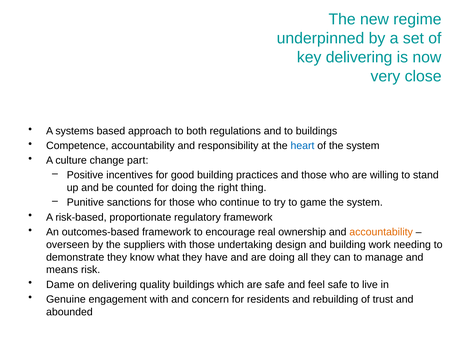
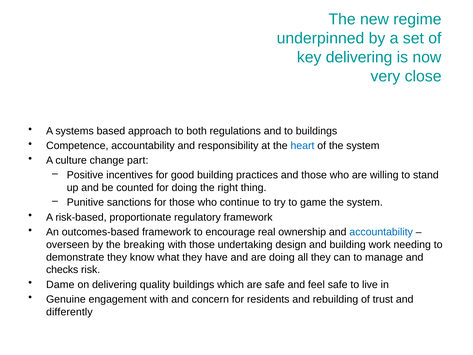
accountability at (381, 232) colour: orange -> blue
suppliers: suppliers -> breaking
means: means -> checks
abounded: abounded -> differently
